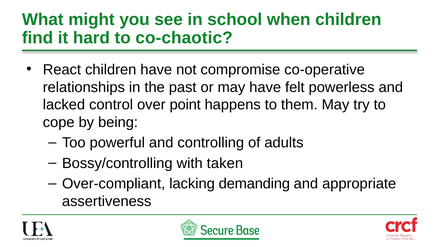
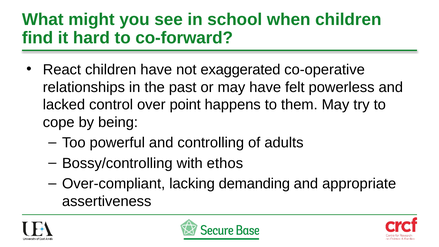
co-chaotic: co-chaotic -> co-forward
compromise: compromise -> exaggerated
taken: taken -> ethos
